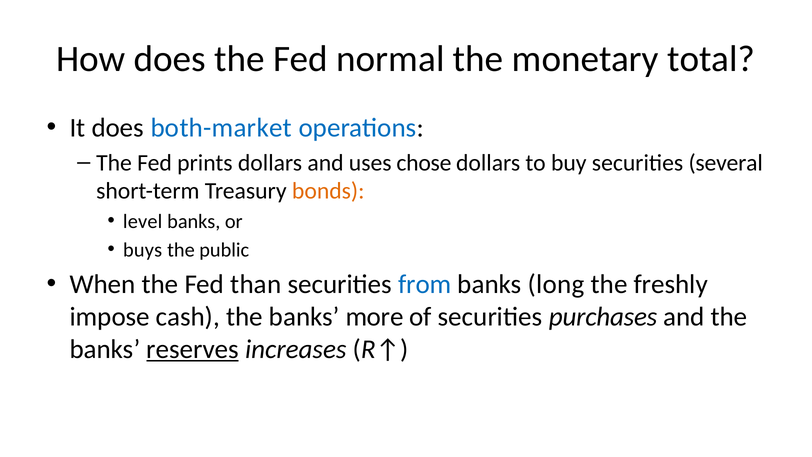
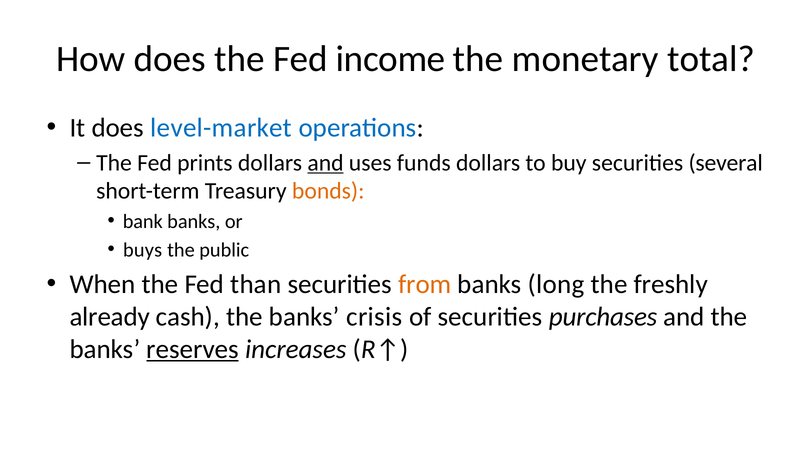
normal: normal -> income
both-market: both-market -> level-market
and at (326, 163) underline: none -> present
chose: chose -> funds
level: level -> bank
from colour: blue -> orange
impose: impose -> already
more: more -> crisis
